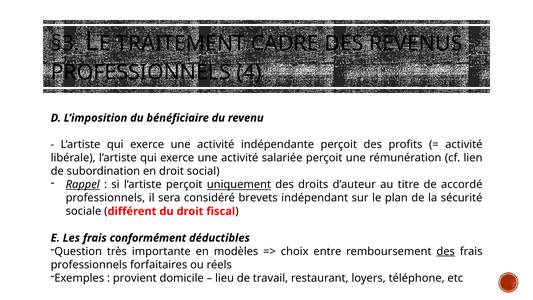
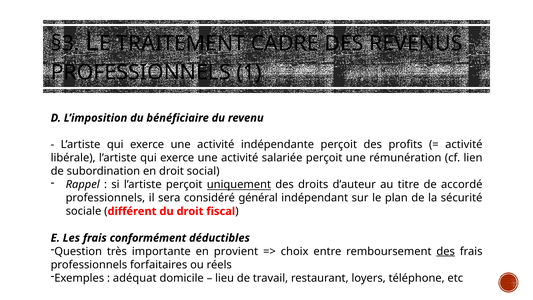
4: 4 -> 1
Rappel underline: present -> none
brevets: brevets -> général
modèles: modèles -> provient
provient: provient -> adéquat
